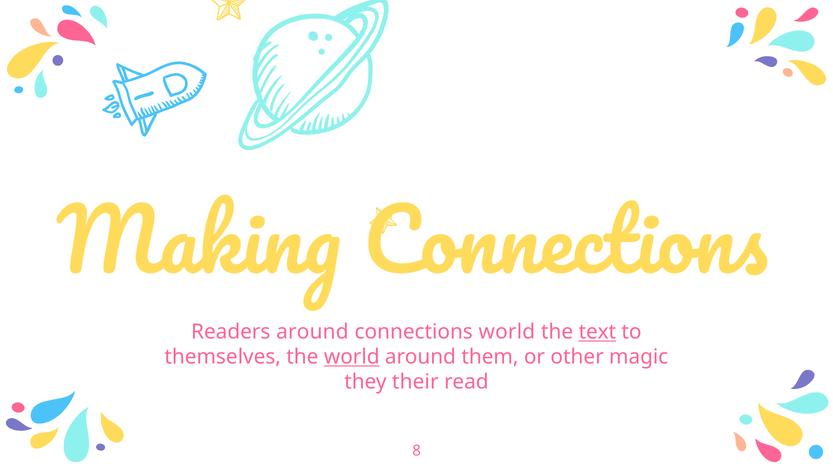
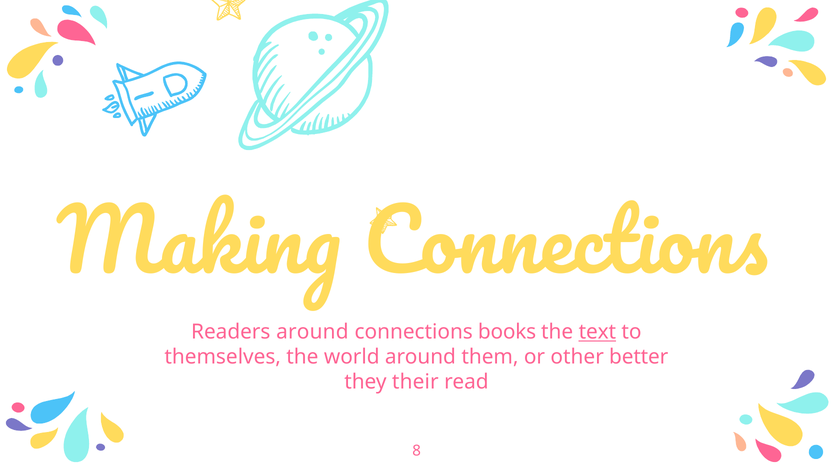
connections world: world -> books
world at (352, 357) underline: present -> none
magic: magic -> better
